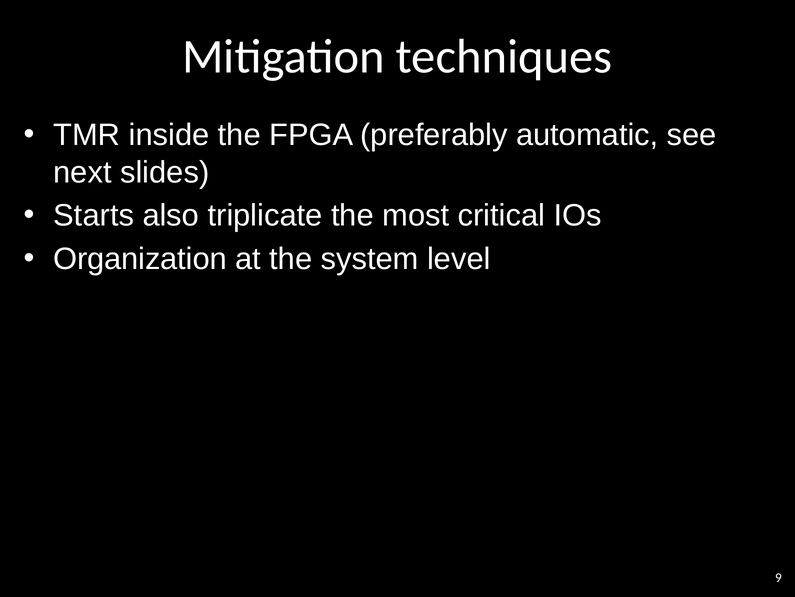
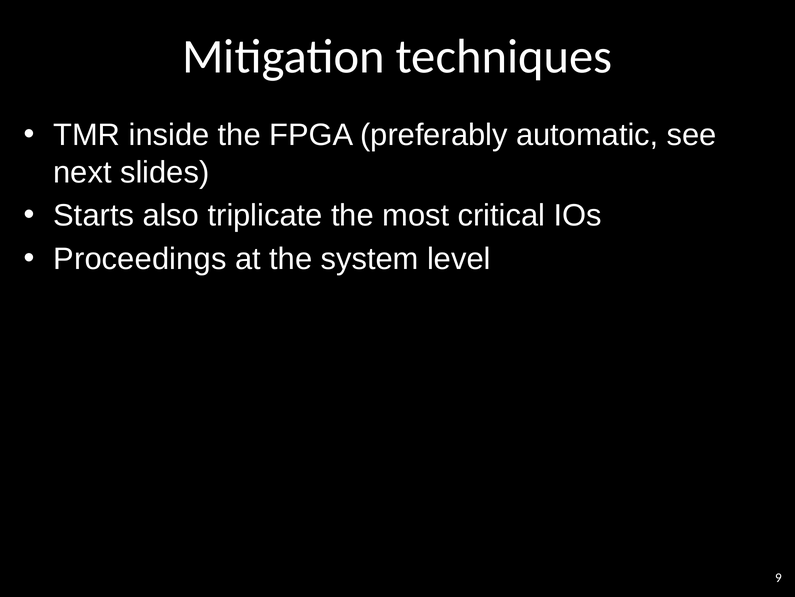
Organization: Organization -> Proceedings
